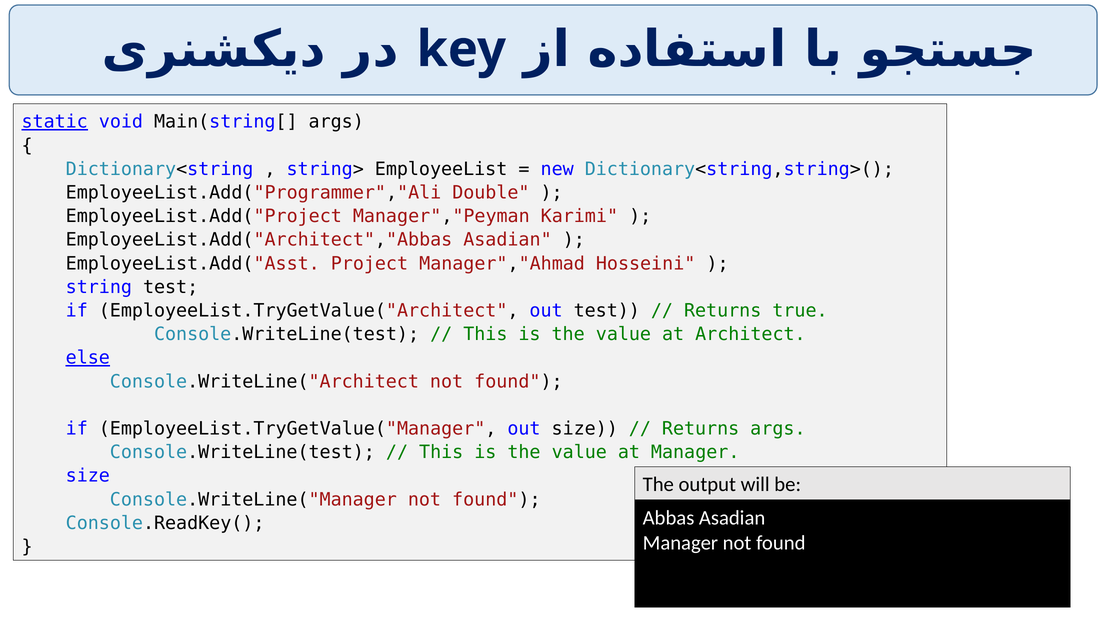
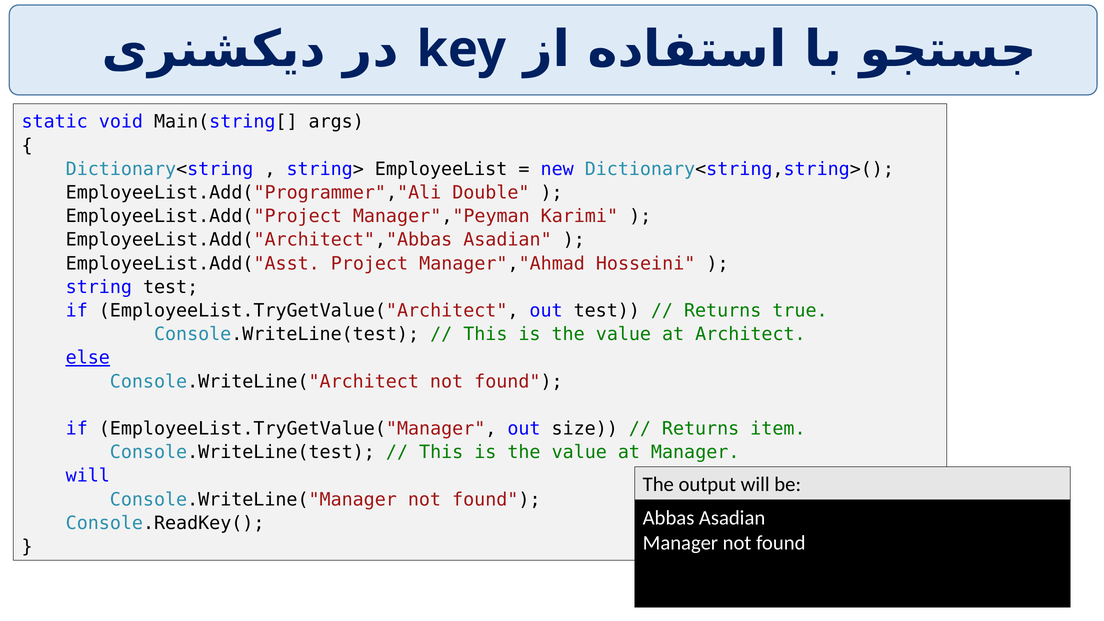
static underline: present -> none
Returns args: args -> item
size at (88, 476): size -> will
